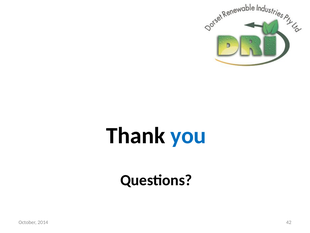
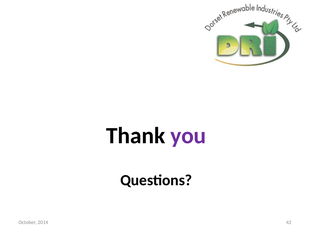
you colour: blue -> purple
